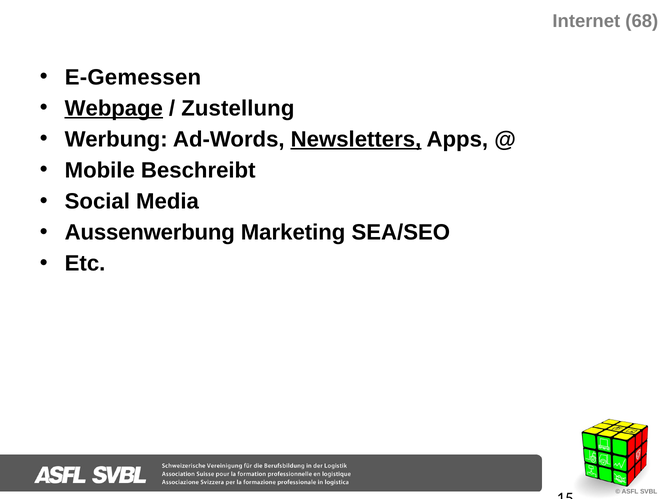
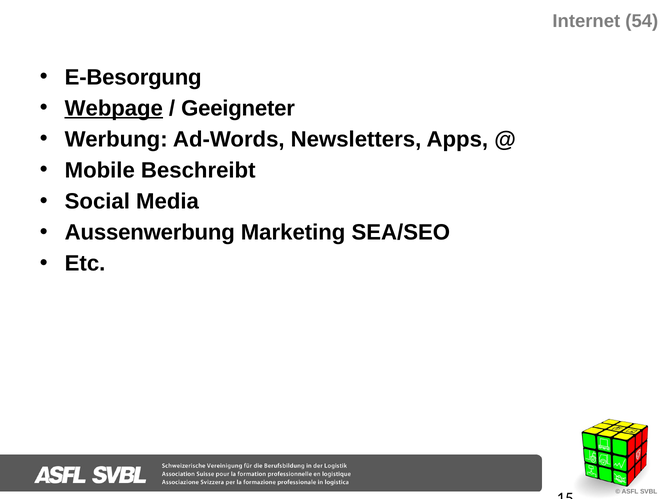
68: 68 -> 54
E-Gemessen: E-Gemessen -> E-Besorgung
Zustellung: Zustellung -> Geeigneter
Newsletters underline: present -> none
